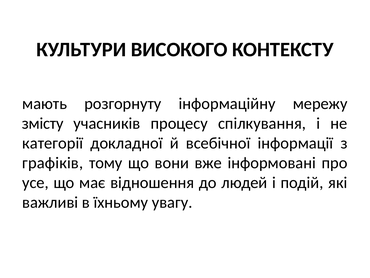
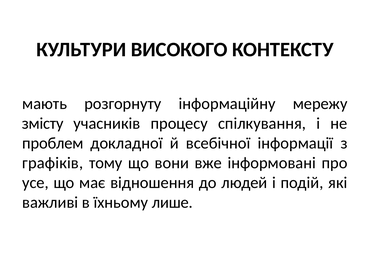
категорії: категорії -> проблем
увагу: увагу -> лише
